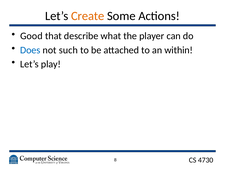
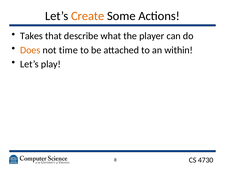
Good: Good -> Takes
Does colour: blue -> orange
such: such -> time
